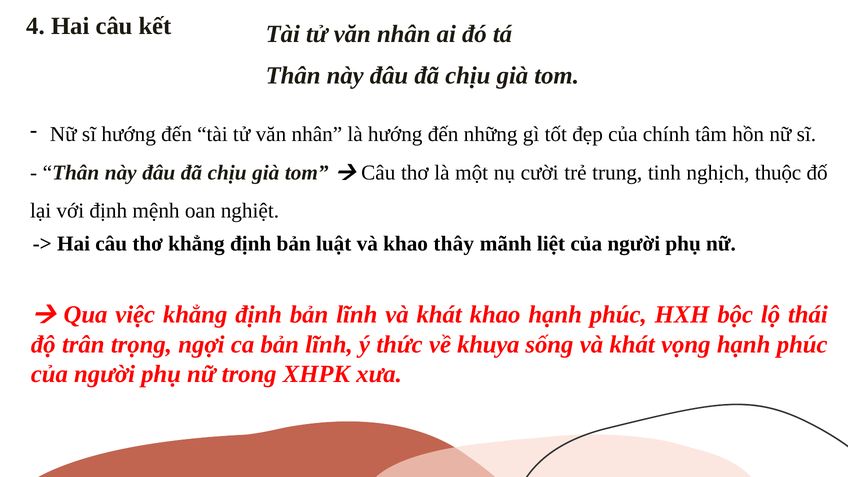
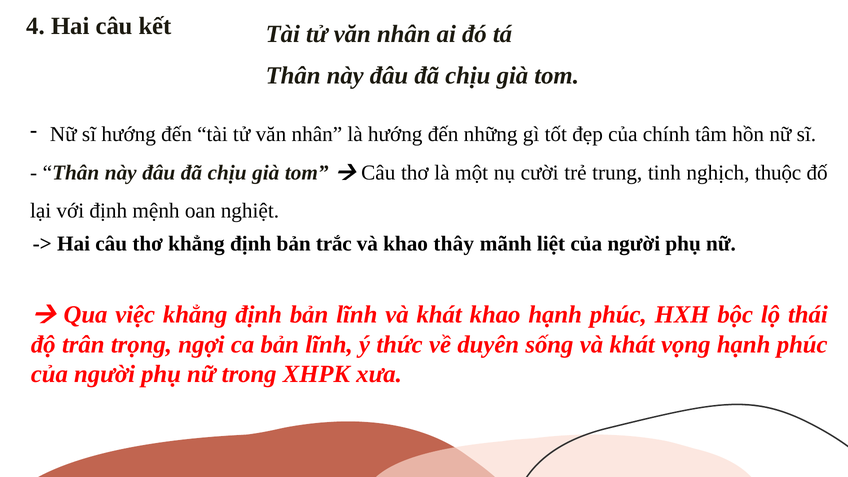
luật: luật -> trắc
khuya: khuya -> duyên
